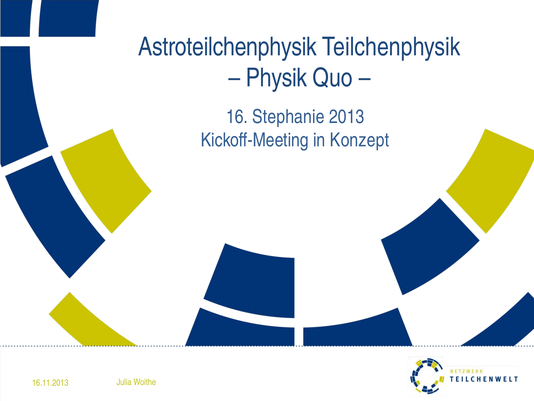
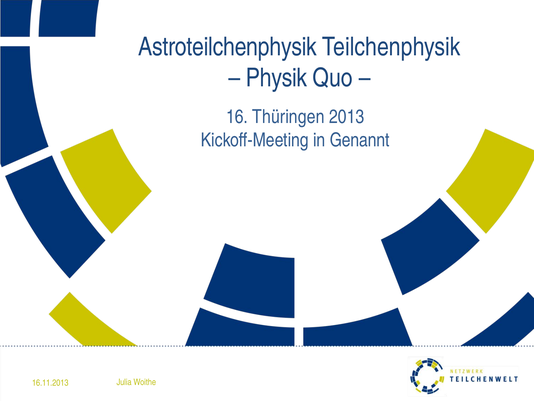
Stephanie: Stephanie -> Thüringen
Konzept: Konzept -> Genannt
